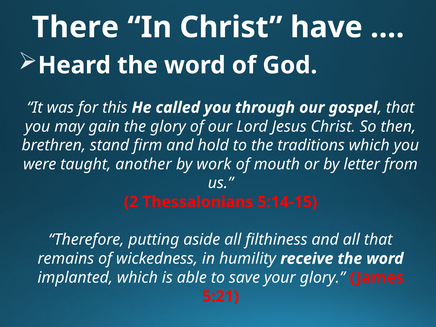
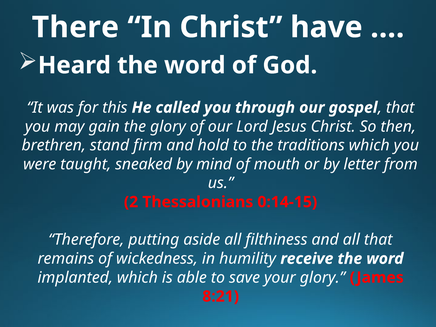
another: another -> sneaked
work: work -> mind
5:14-15: 5:14-15 -> 0:14-15
5:21: 5:21 -> 8:21
